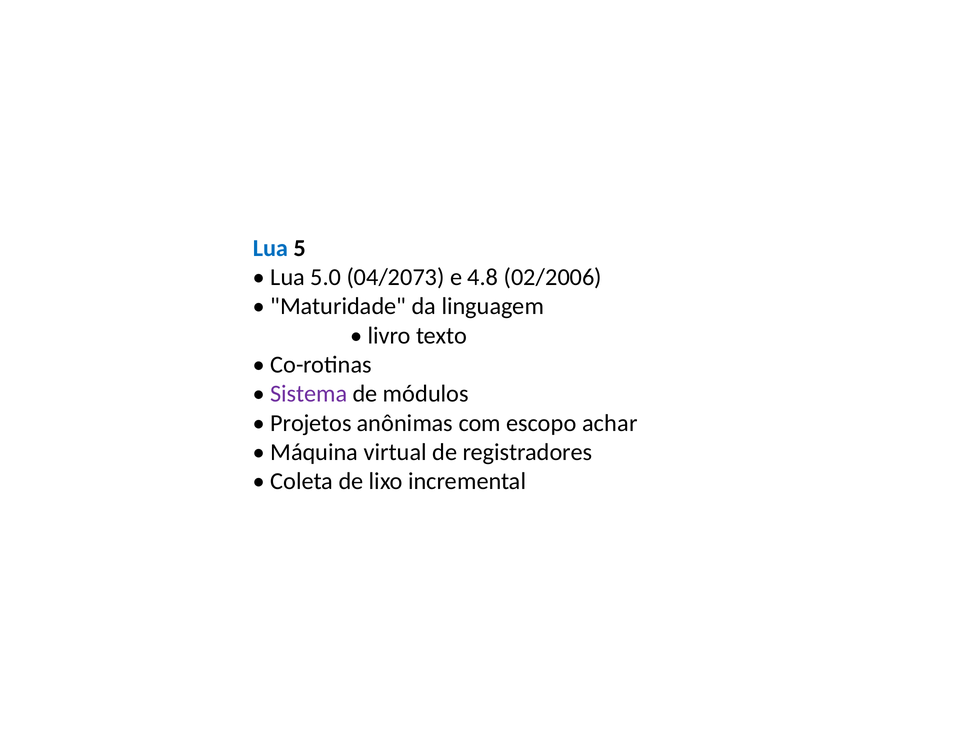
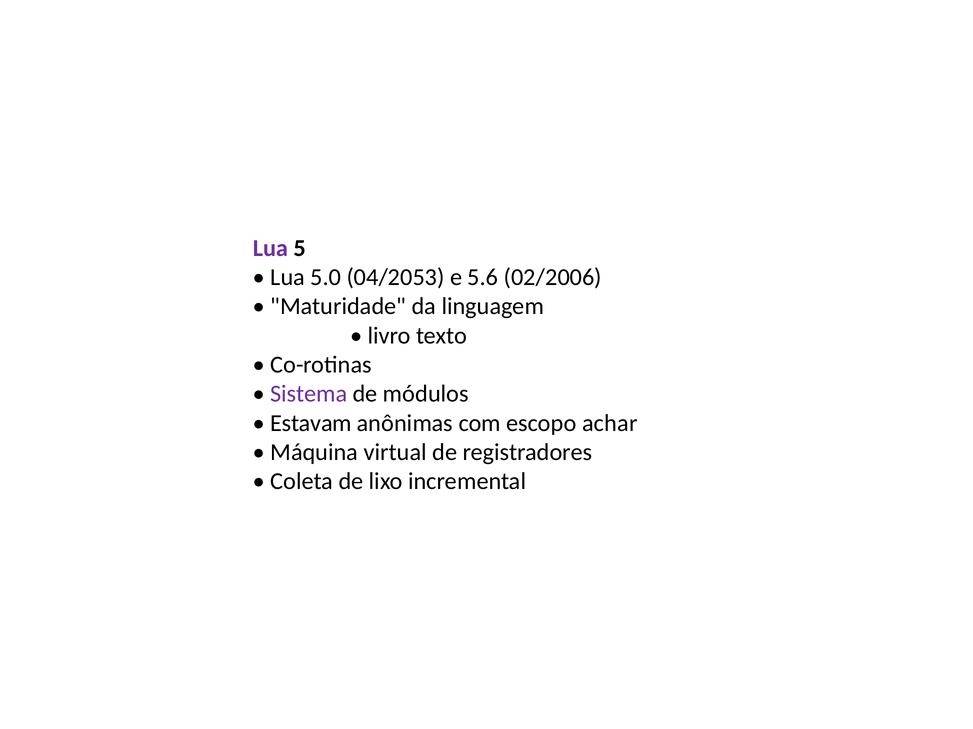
Lua at (270, 248) colour: blue -> purple
04/2073: 04/2073 -> 04/2053
4.8: 4.8 -> 5.6
Projetos: Projetos -> Estavam
